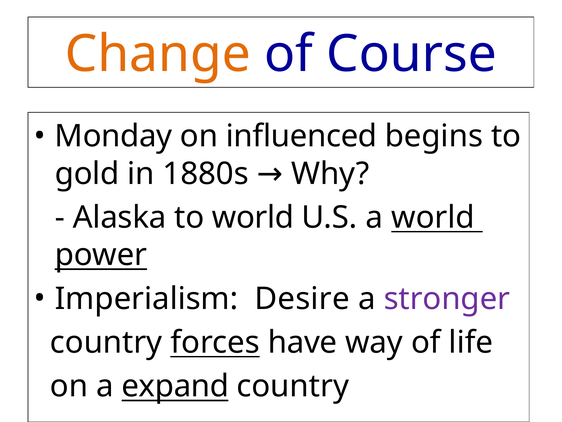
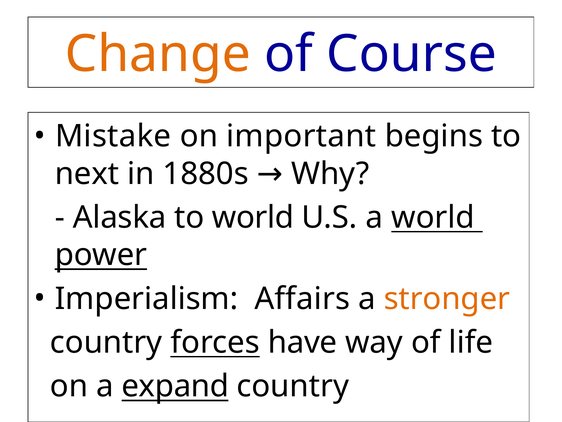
Monday: Monday -> Mistake
influenced: influenced -> important
gold: gold -> next
Desire: Desire -> Affairs
stronger colour: purple -> orange
